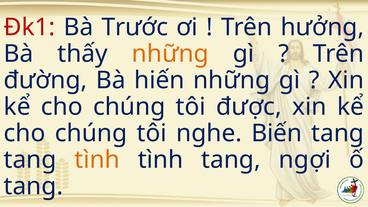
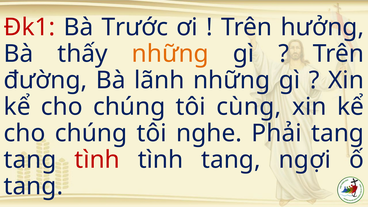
hiến: hiến -> lãnh
được: được -> cùng
Biến: Biến -> Phải
tình at (97, 160) colour: orange -> red
